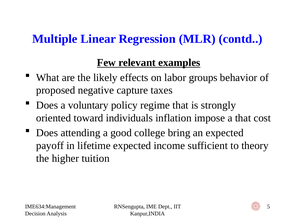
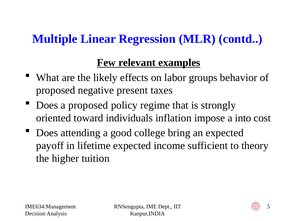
capture: capture -> present
a voluntary: voluntary -> proposed
a that: that -> into
